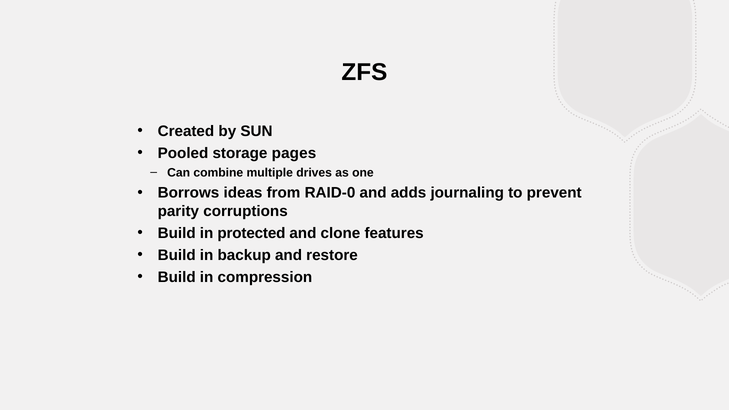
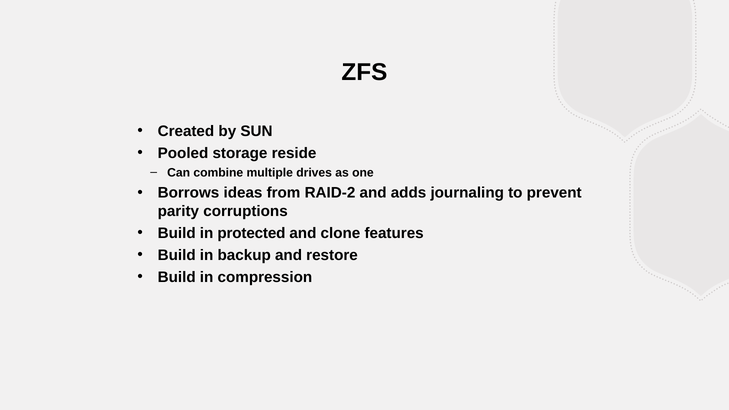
pages: pages -> reside
RAID-0: RAID-0 -> RAID-2
